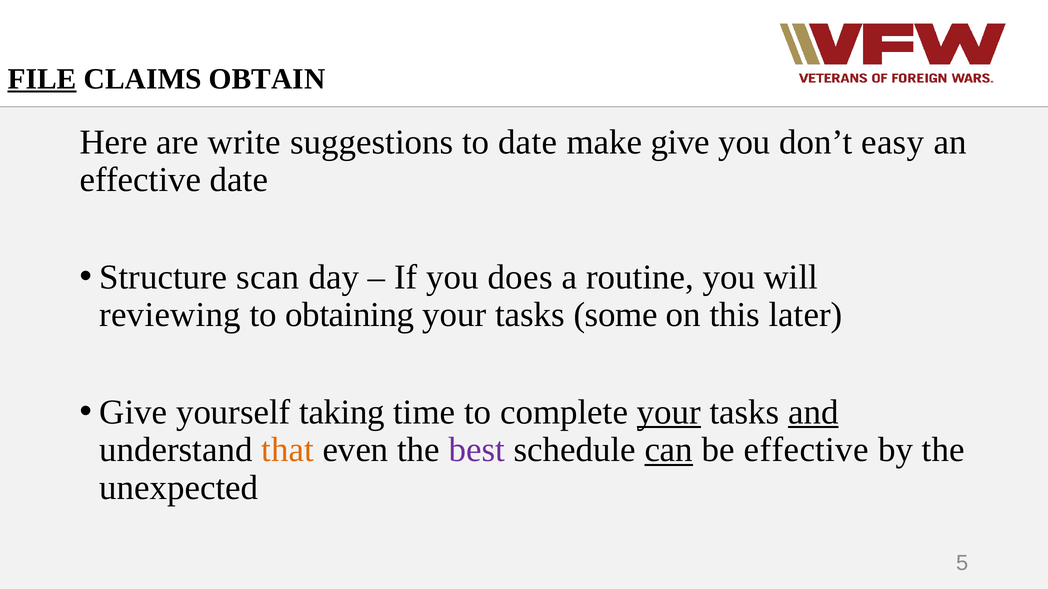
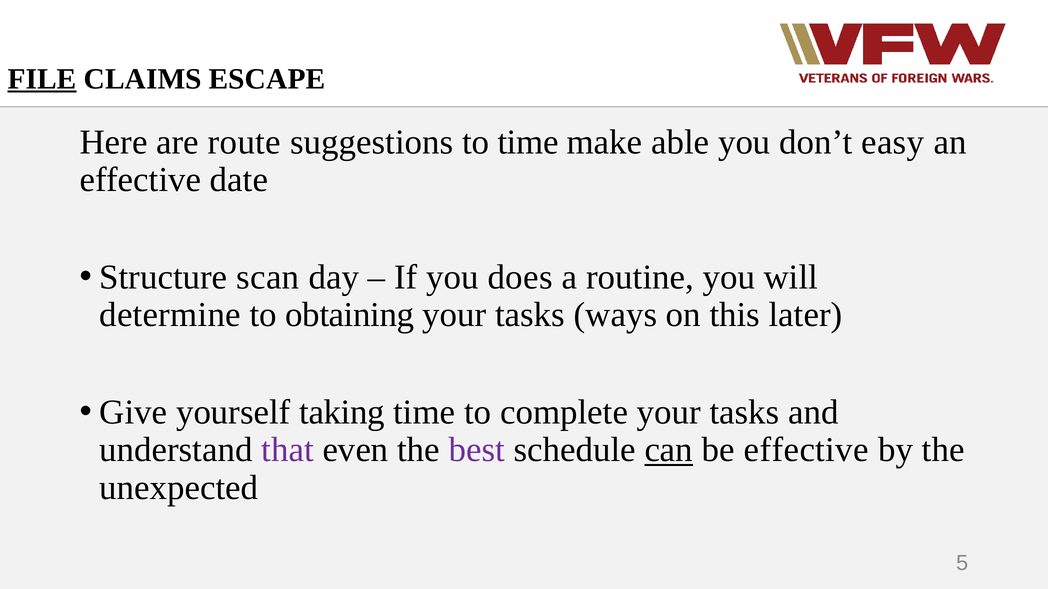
OBTAIN: OBTAIN -> ESCAPE
write: write -> route
to date: date -> time
make give: give -> able
reviewing: reviewing -> determine
some: some -> ways
your at (669, 413) underline: present -> none
and underline: present -> none
that colour: orange -> purple
